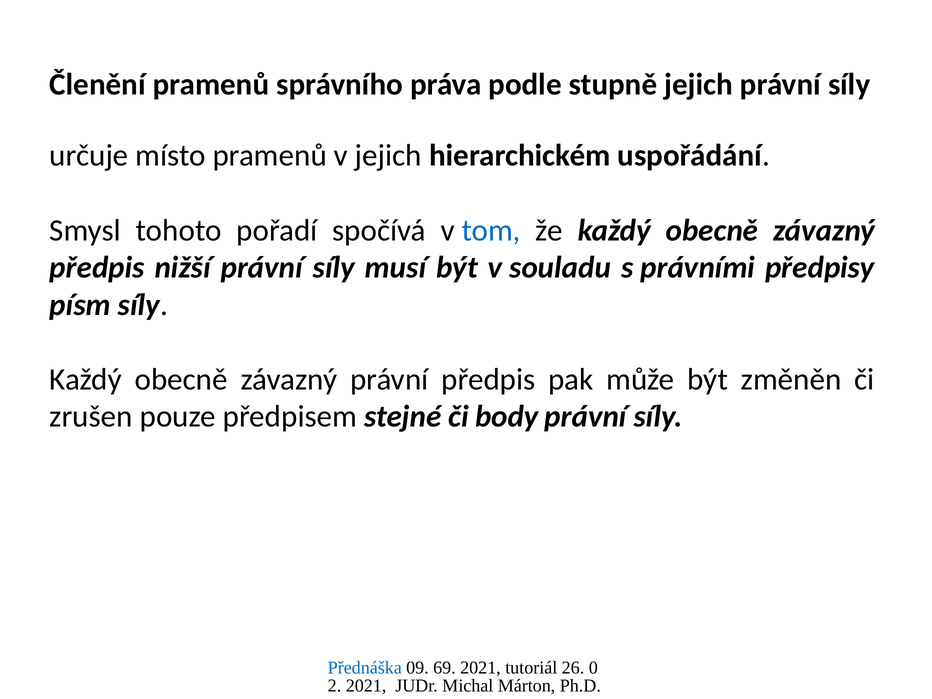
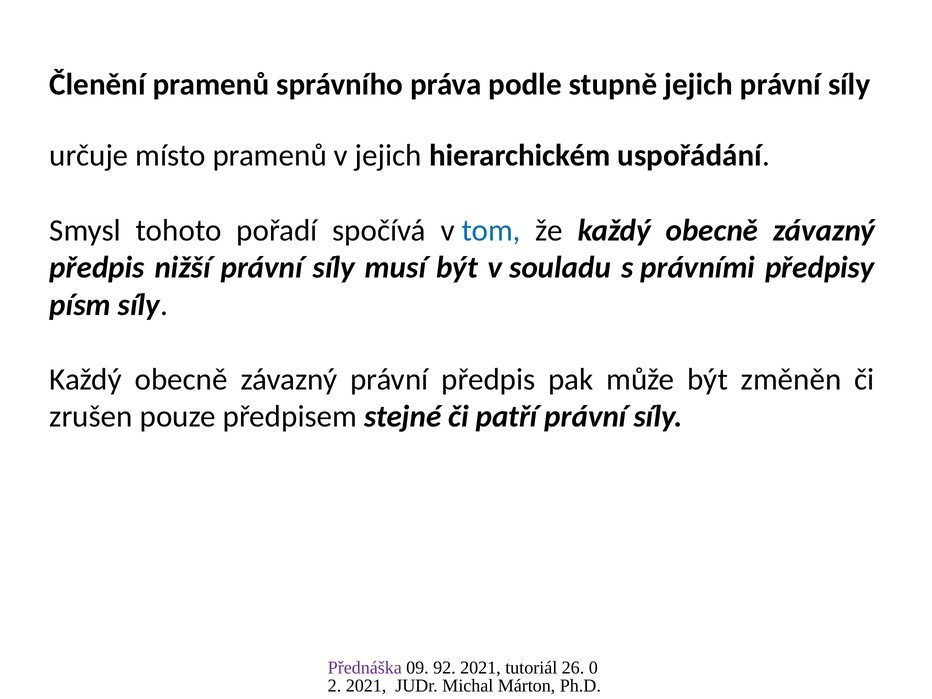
body: body -> patří
Přednáška colour: blue -> purple
69: 69 -> 92
